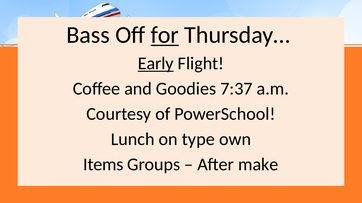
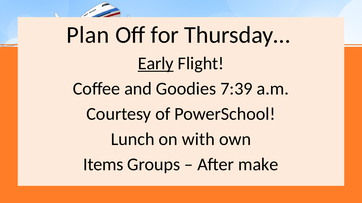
Bass: Bass -> Plan
for underline: present -> none
7:37: 7:37 -> 7:39
type: type -> with
